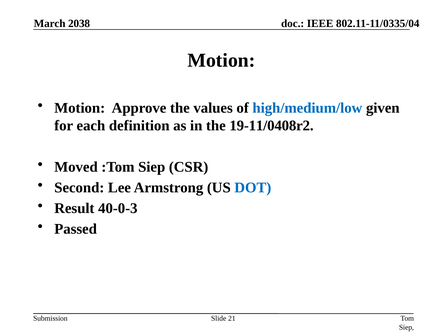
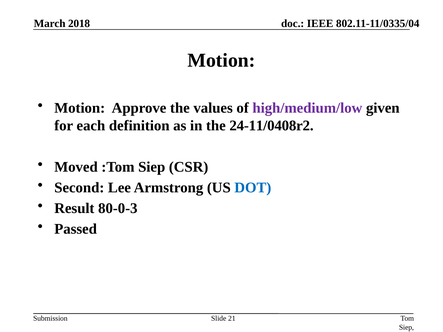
2038: 2038 -> 2018
high/medium/low colour: blue -> purple
19-11/0408r2: 19-11/0408r2 -> 24-11/0408r2
40-0-3: 40-0-3 -> 80-0-3
